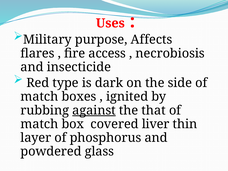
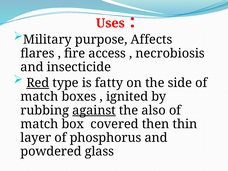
Red underline: none -> present
dark: dark -> fatty
that: that -> also
liver: liver -> then
